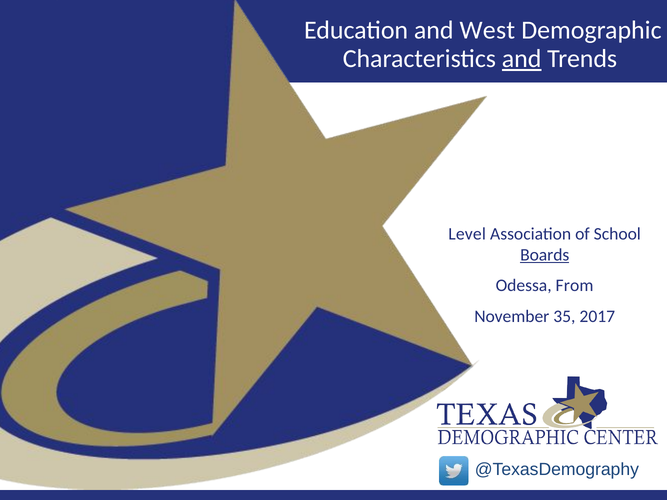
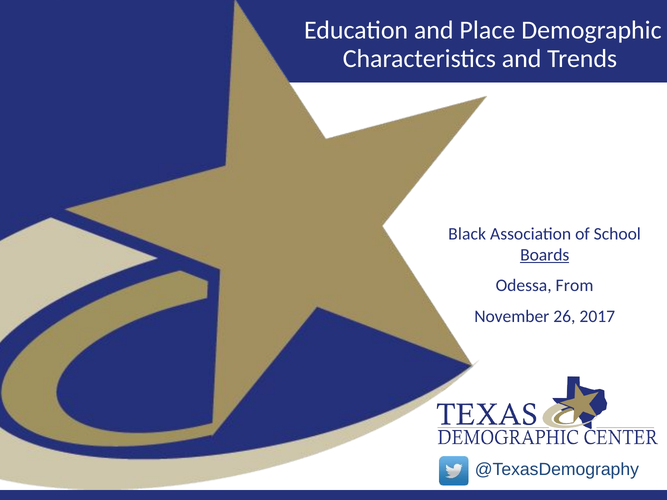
West: West -> Place
and at (522, 59) underline: present -> none
Level: Level -> Black
35: 35 -> 26
